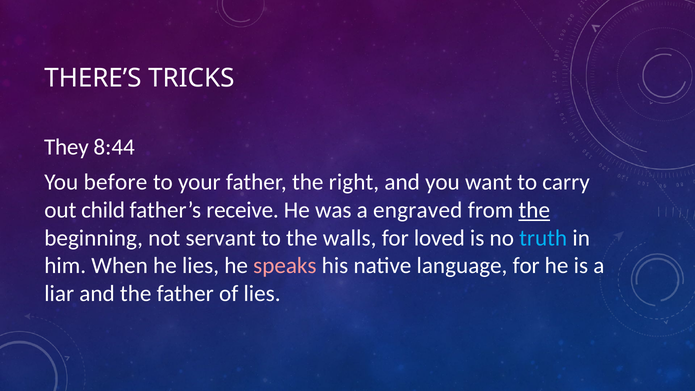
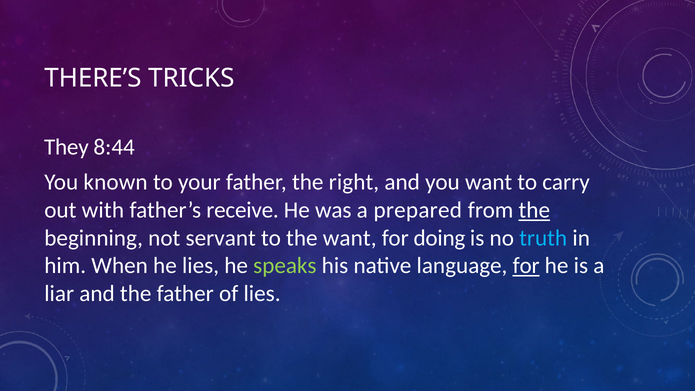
before: before -> known
child: child -> with
engraved: engraved -> prepared
the walls: walls -> want
loved: loved -> doing
speaks colour: pink -> light green
for at (526, 266) underline: none -> present
